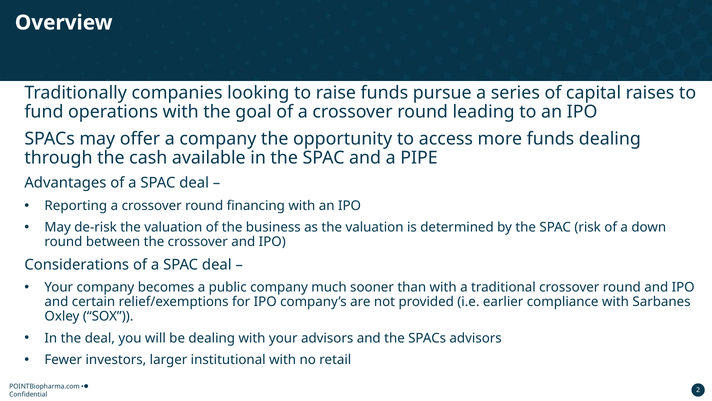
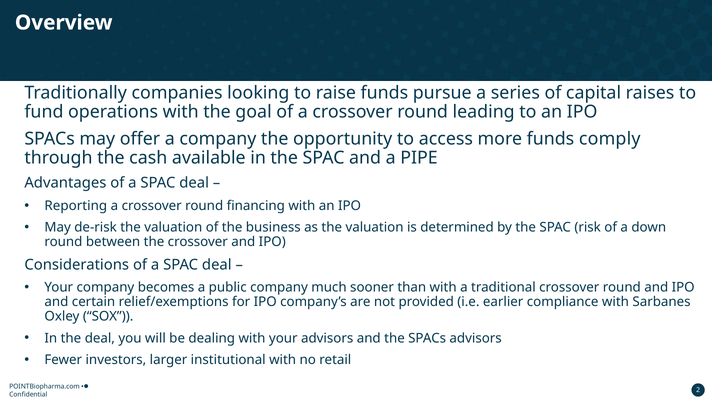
funds dealing: dealing -> comply
